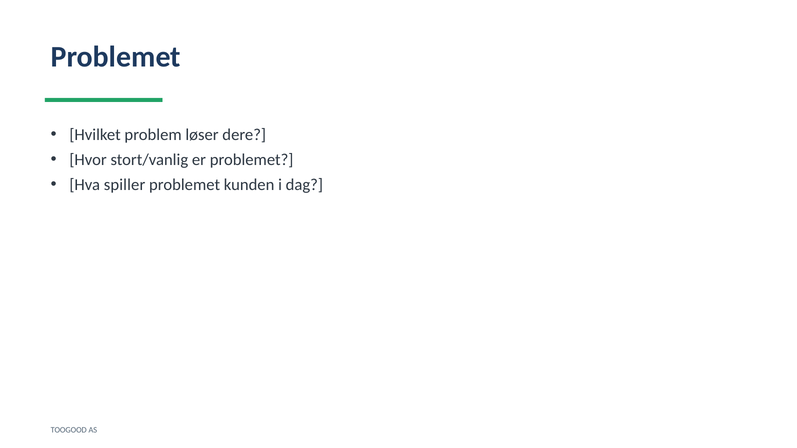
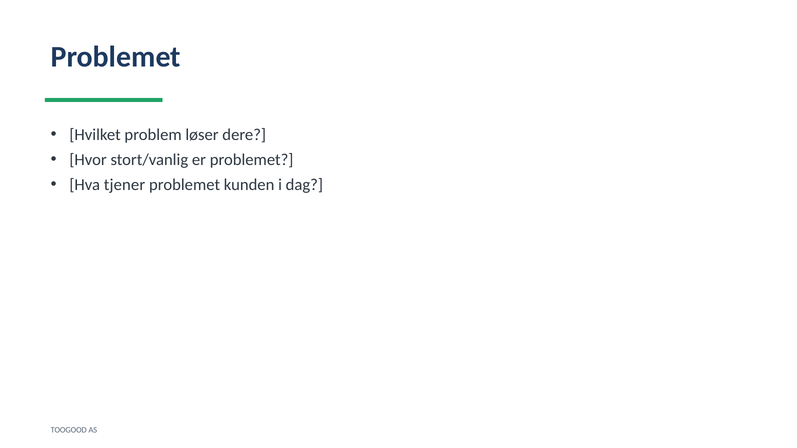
spiller: spiller -> tjener
